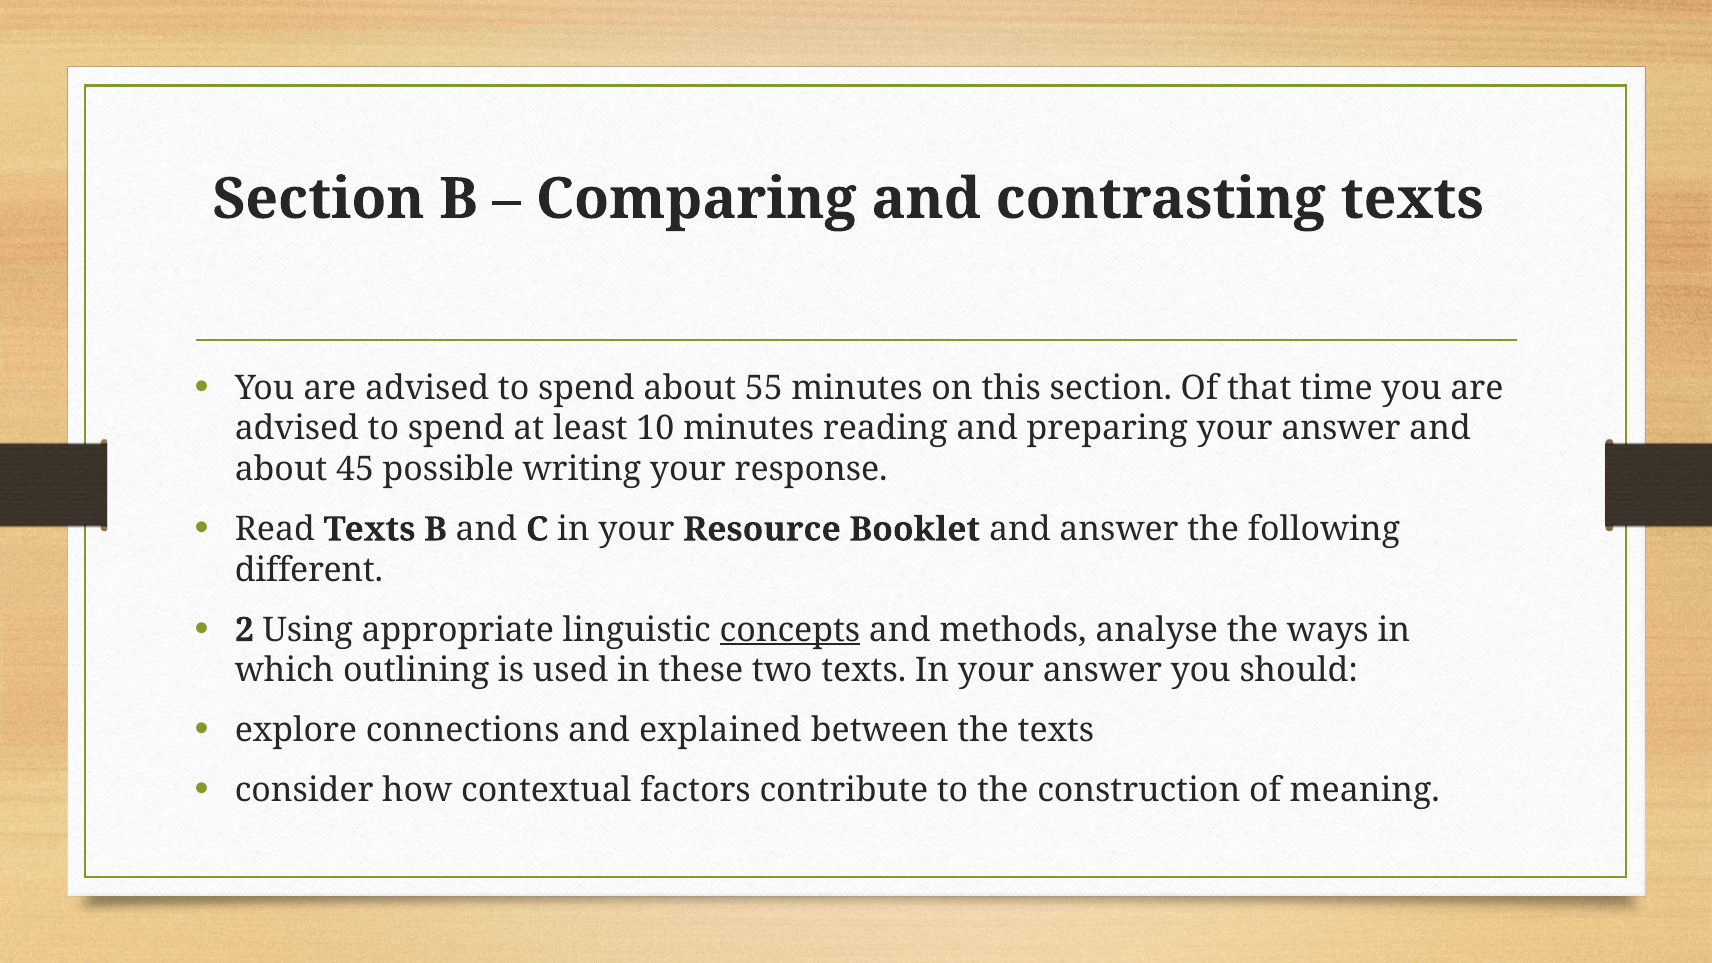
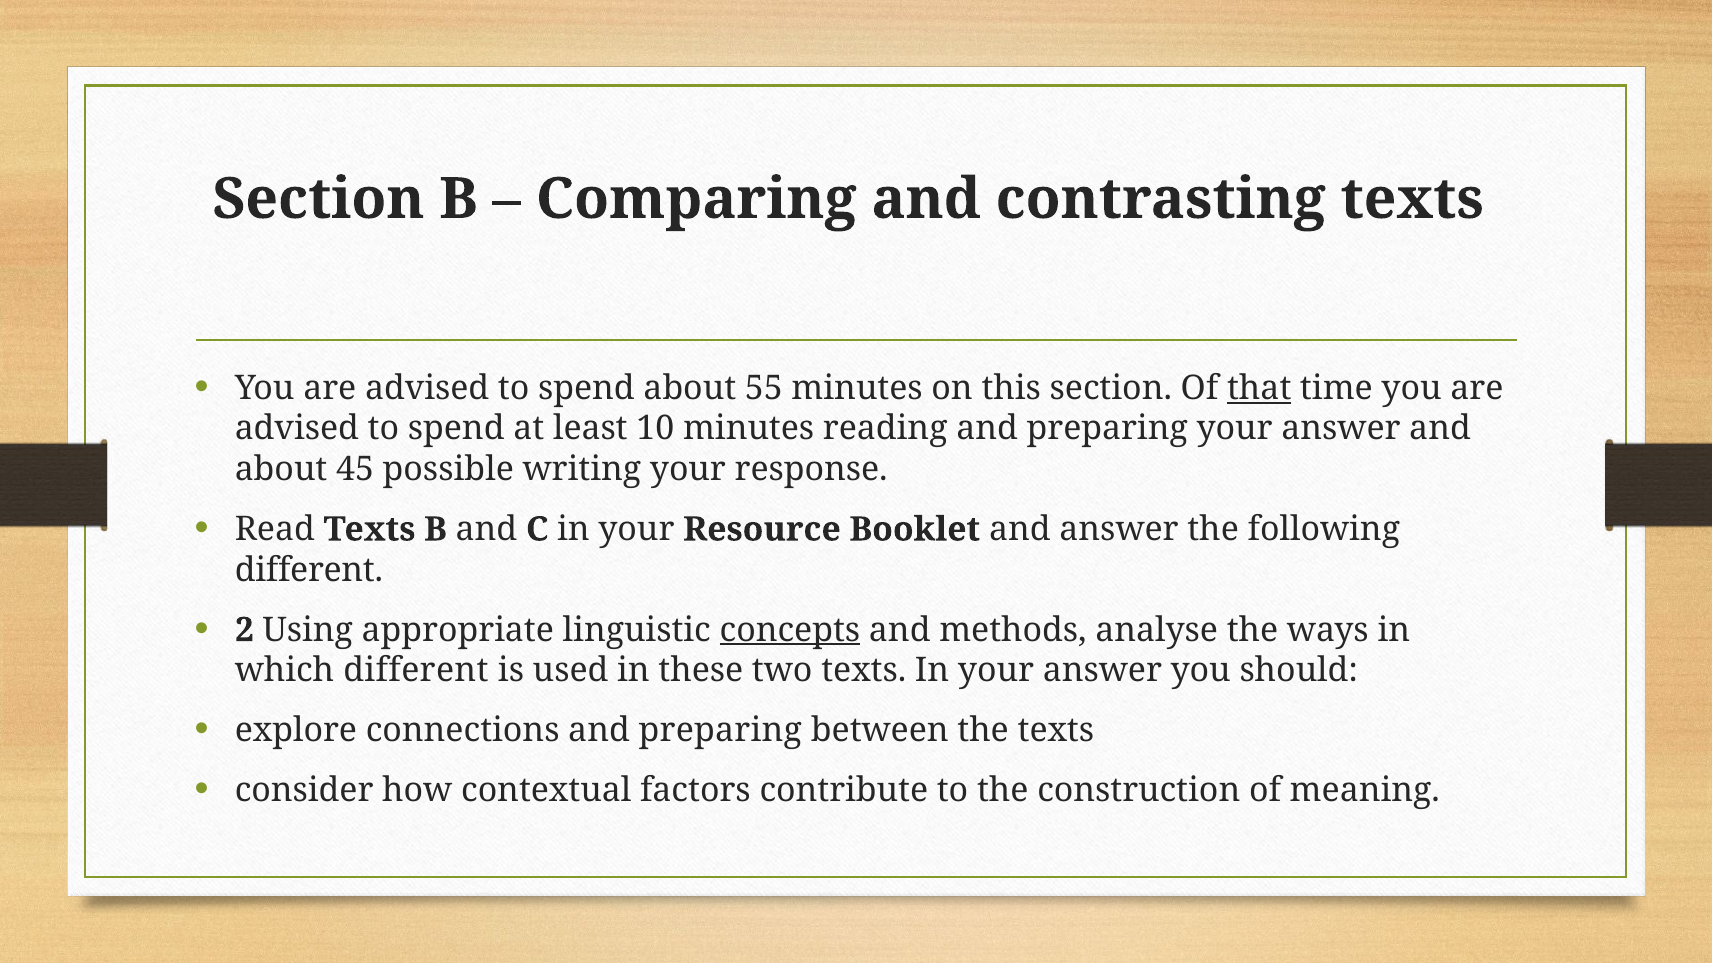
that underline: none -> present
which outlining: outlining -> different
connections and explained: explained -> preparing
